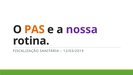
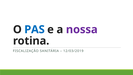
PAS colour: orange -> blue
